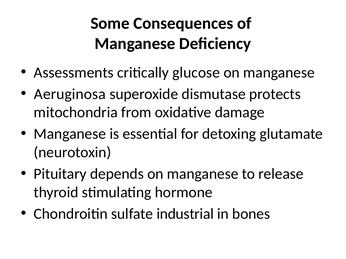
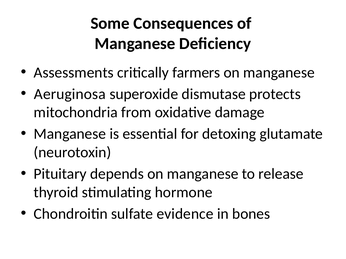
glucose: glucose -> farmers
industrial: industrial -> evidence
